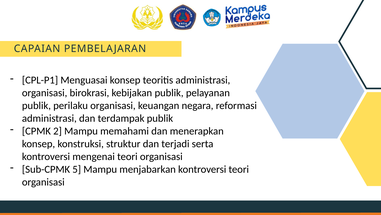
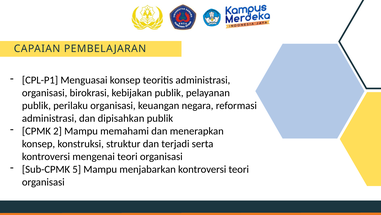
terdampak: terdampak -> dipisahkan
